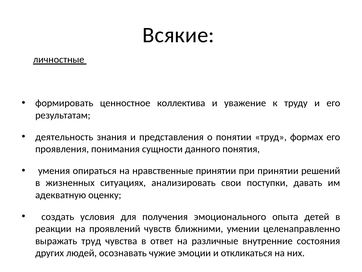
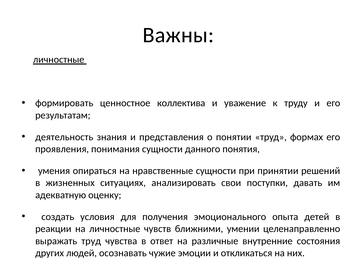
Всякие: Всякие -> Важны
нравственные принятии: принятии -> сущности
на проявлений: проявлений -> личностные
